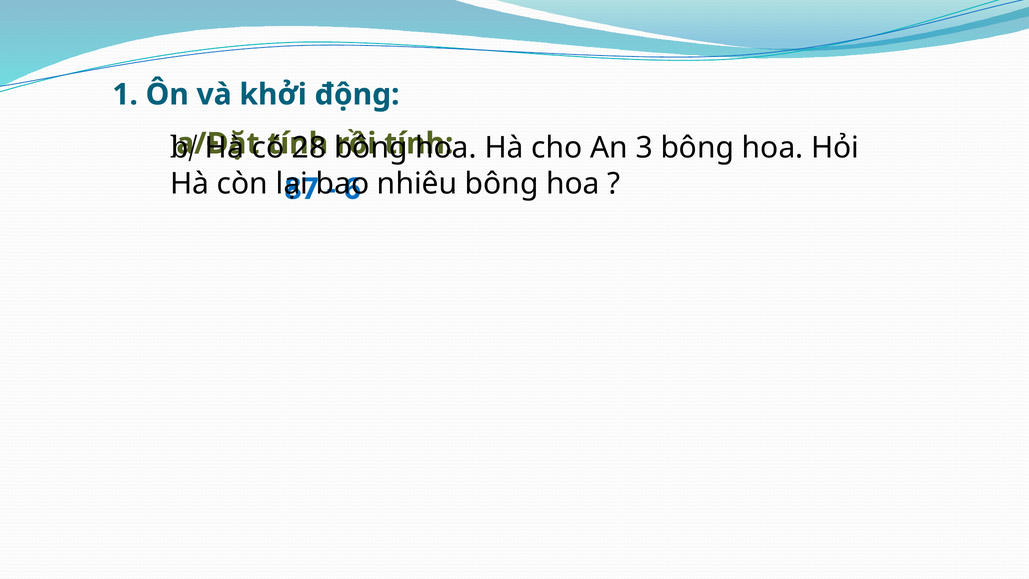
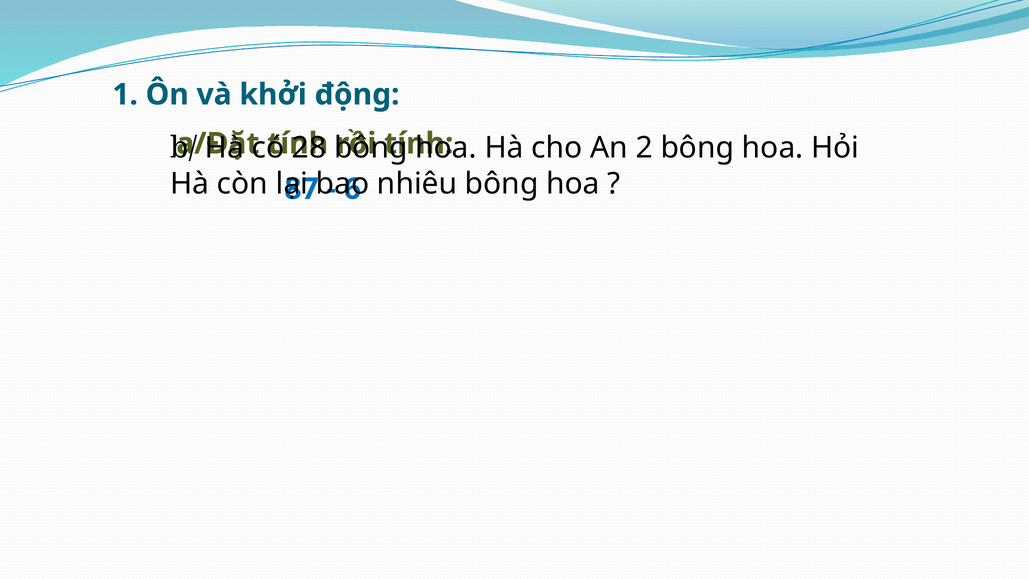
3: 3 -> 2
